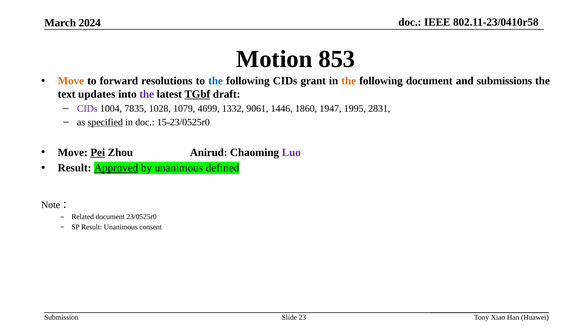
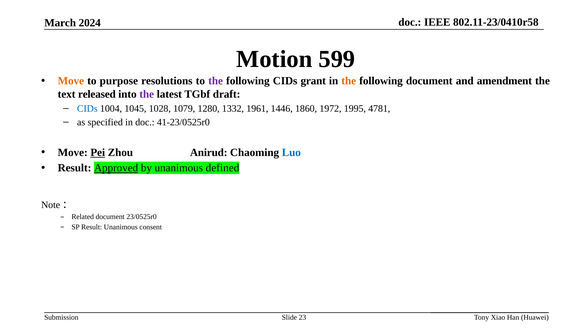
853: 853 -> 599
forward: forward -> purpose
the at (216, 81) colour: blue -> purple
submissions: submissions -> amendment
updates: updates -> released
TGbf underline: present -> none
CIDs at (87, 108) colour: purple -> blue
7835: 7835 -> 1045
4699: 4699 -> 1280
9061: 9061 -> 1961
1947: 1947 -> 1972
2831: 2831 -> 4781
specified underline: present -> none
15-23/0525r0: 15-23/0525r0 -> 41-23/0525r0
Luo colour: purple -> blue
